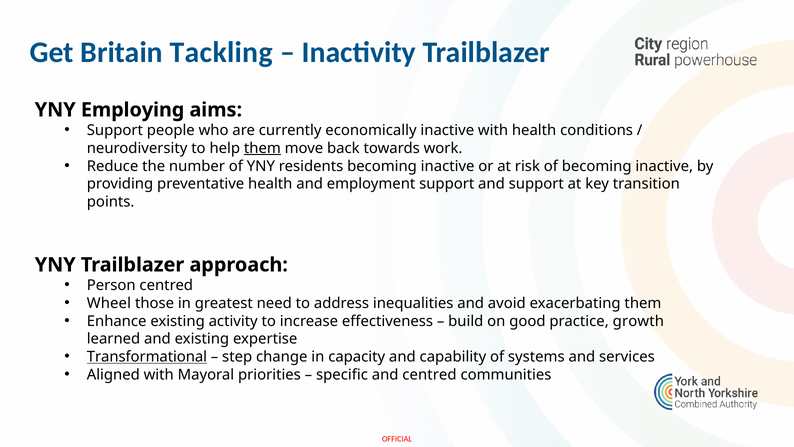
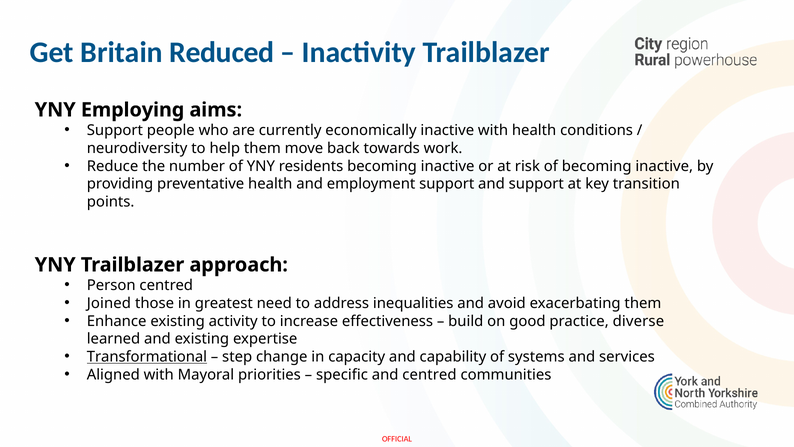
Tackling: Tackling -> Reduced
them at (262, 148) underline: present -> none
Wheel: Wheel -> Joined
growth: growth -> diverse
